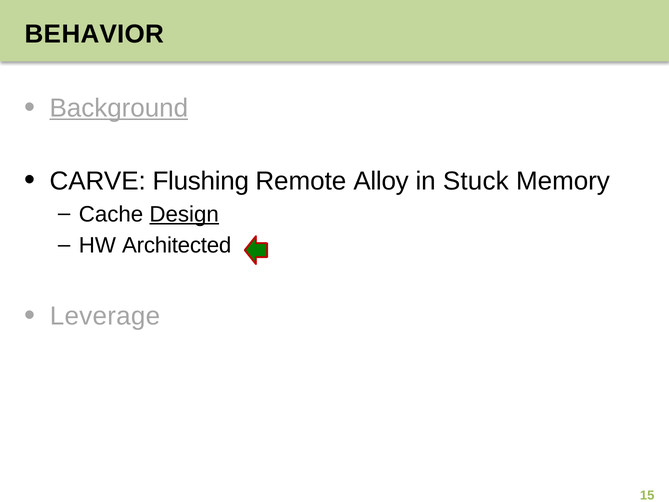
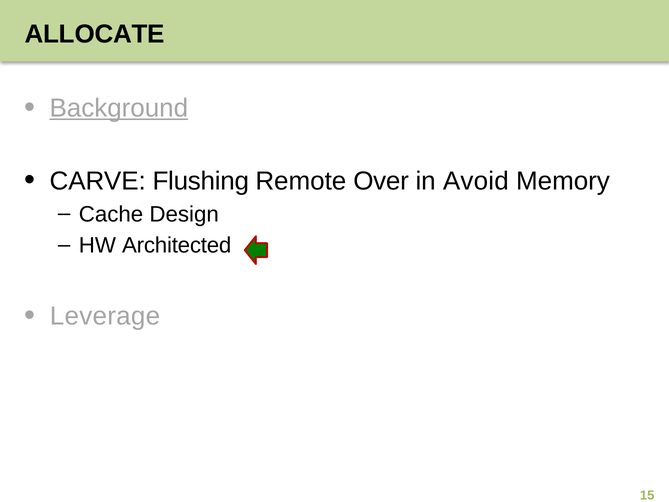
BEHAVIOR: BEHAVIOR -> ALLOCATE
Alloy: Alloy -> Over
Stuck: Stuck -> Avoid
Design underline: present -> none
